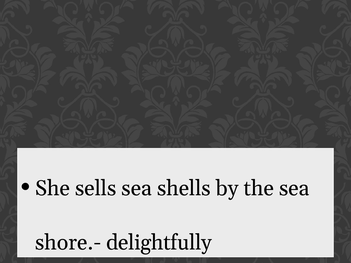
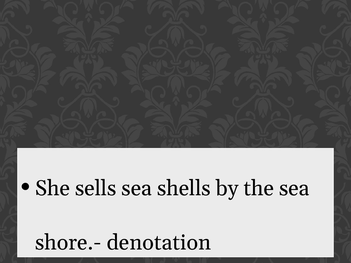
delightfully: delightfully -> denotation
